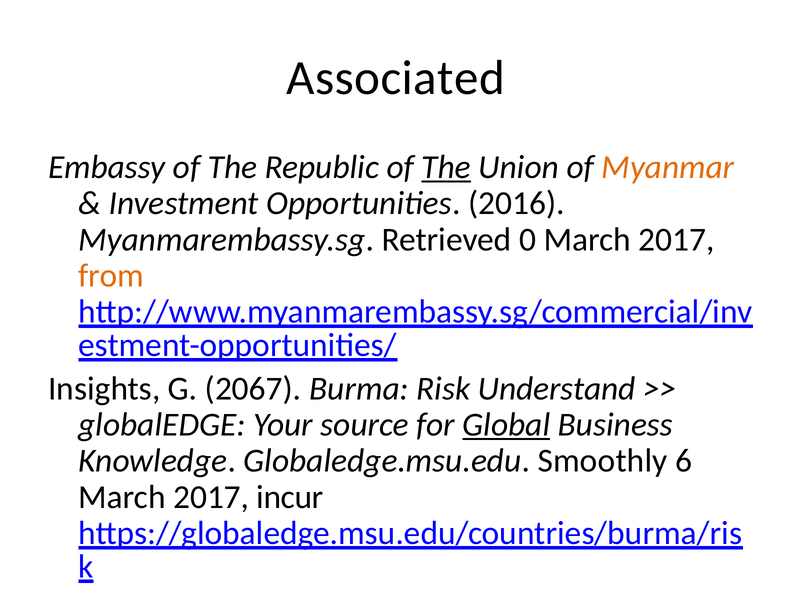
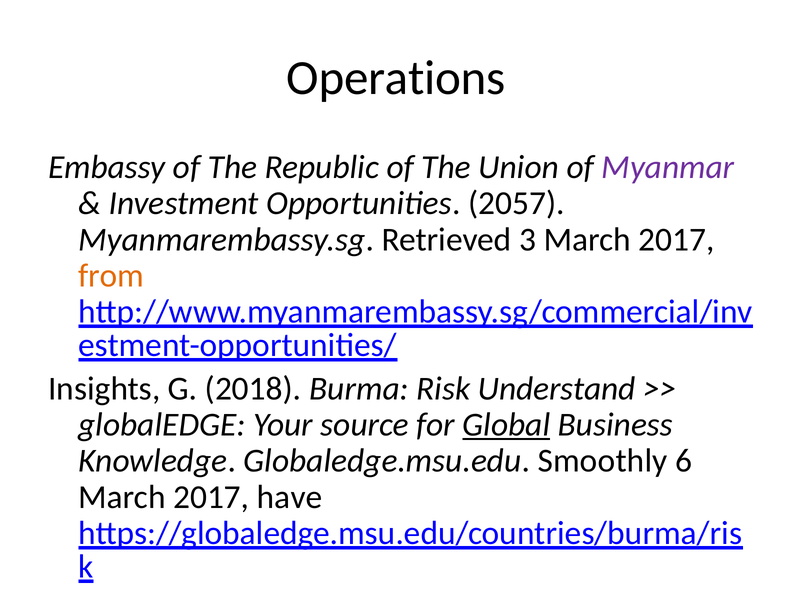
Associated: Associated -> Operations
The at (446, 167) underline: present -> none
Myanmar colour: orange -> purple
2016: 2016 -> 2057
0: 0 -> 3
2067: 2067 -> 2018
incur: incur -> have
